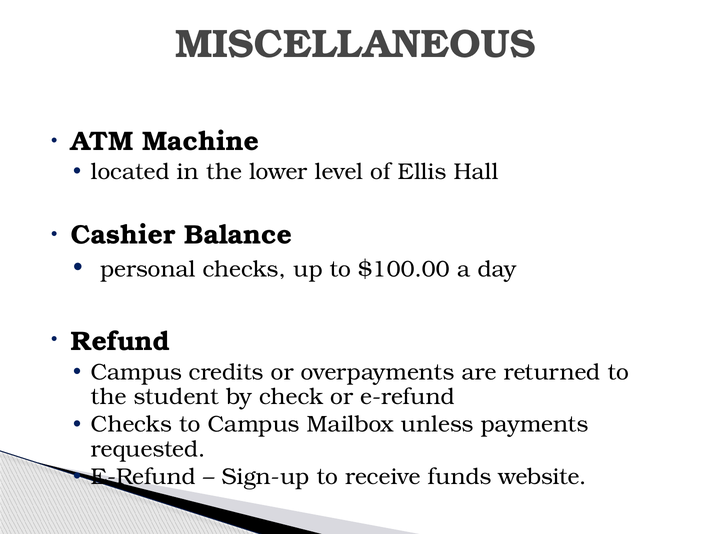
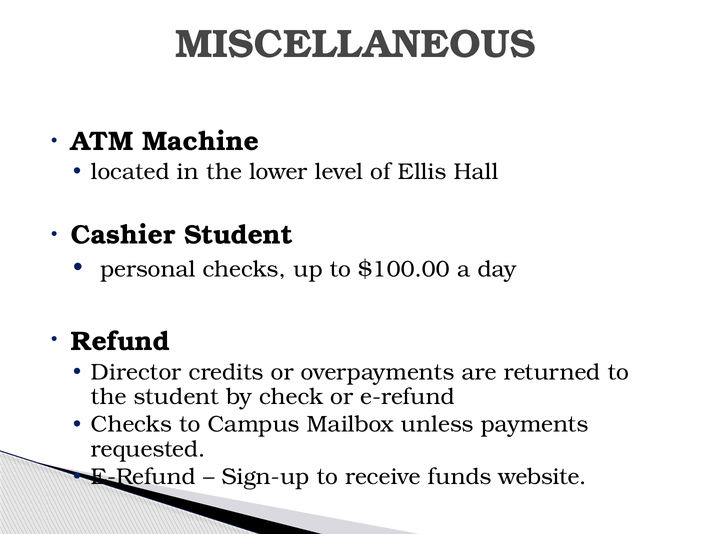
Cashier Balance: Balance -> Student
Campus at (136, 372): Campus -> Director
